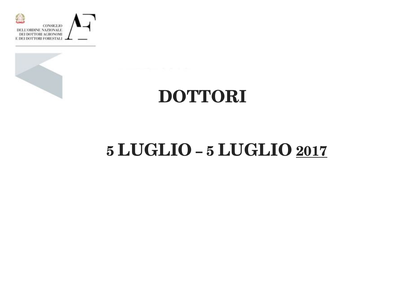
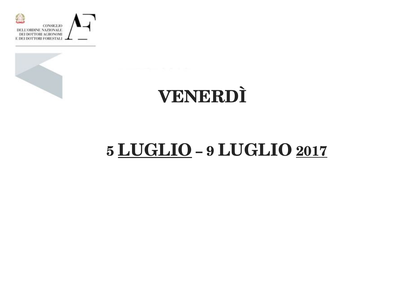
DOTTORI: DOTTORI -> VENERDÌ
LUGLIO at (155, 150) underline: none -> present
5 at (210, 151): 5 -> 9
